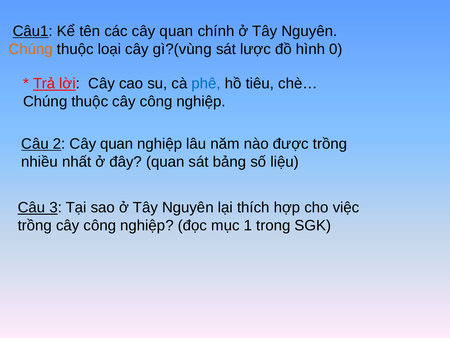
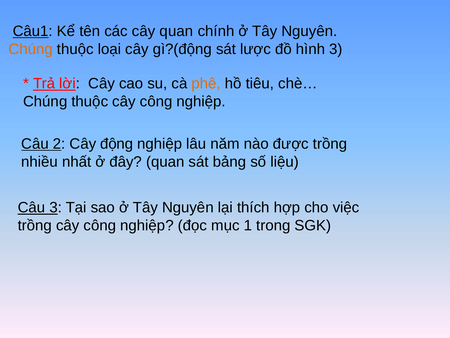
gì?(vùng: gì?(vùng -> gì?(động
hình 0: 0 -> 3
phê colour: blue -> orange
2 Cây quan: quan -> động
